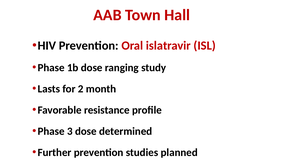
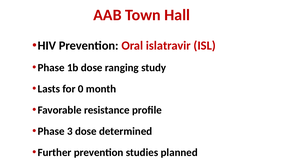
2: 2 -> 0
